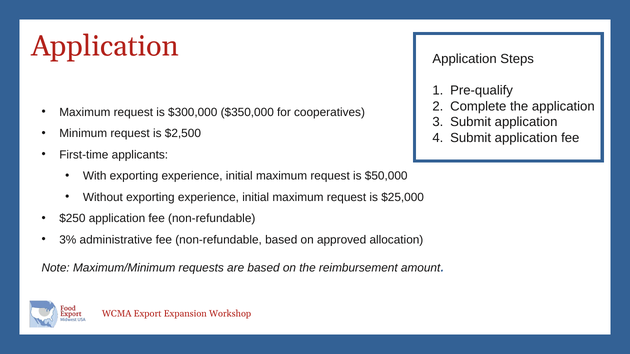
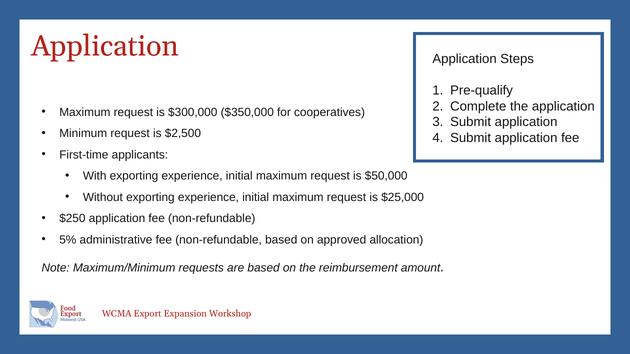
3%: 3% -> 5%
